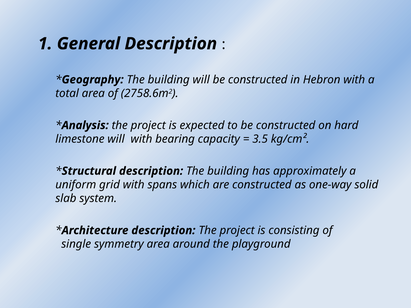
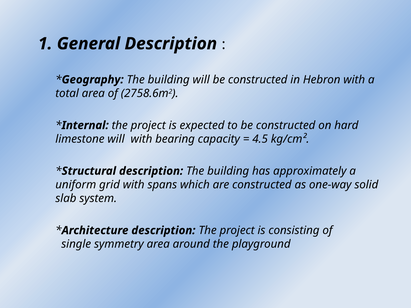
Analysis: Analysis -> Internal
3.5: 3.5 -> 4.5
